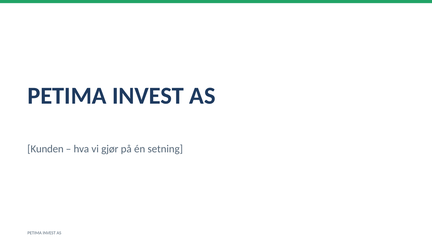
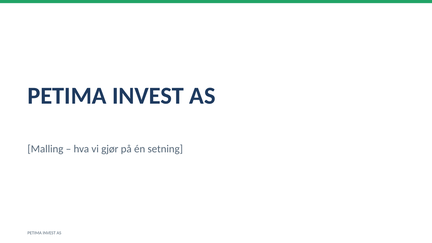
Kunden: Kunden -> Malling
